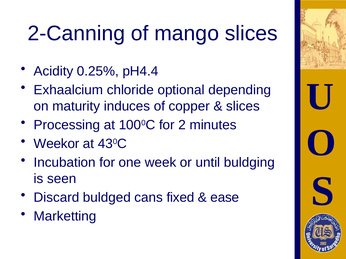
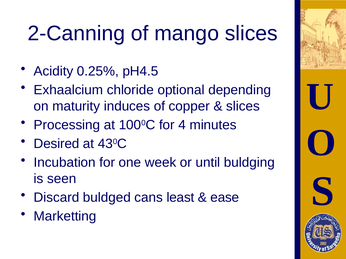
pH4.4: pH4.4 -> pH4.5
2: 2 -> 4
Weekor: Weekor -> Desired
fixed: fixed -> least
